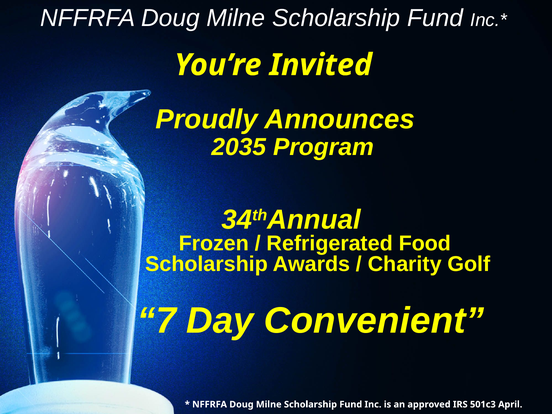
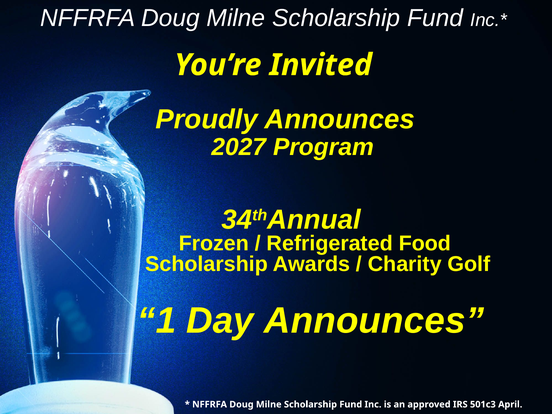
2035: 2035 -> 2027
7: 7 -> 1
Day Convenient: Convenient -> Announces
